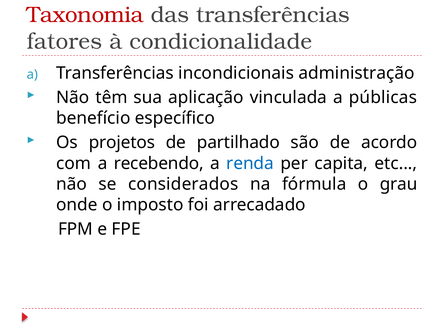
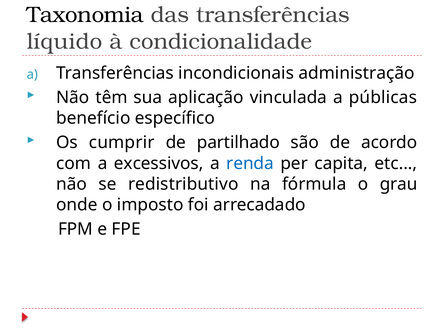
Taxonomia colour: red -> black
fatores: fatores -> líquido
projetos: projetos -> cumprir
recebendo: recebendo -> excessivos
considerados: considerados -> redistributivo
